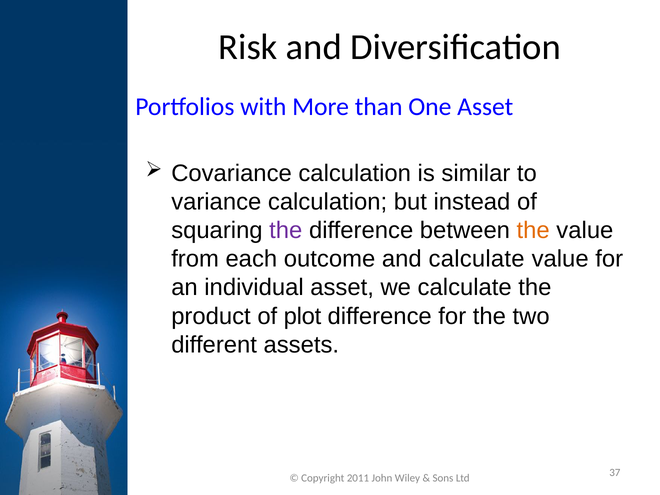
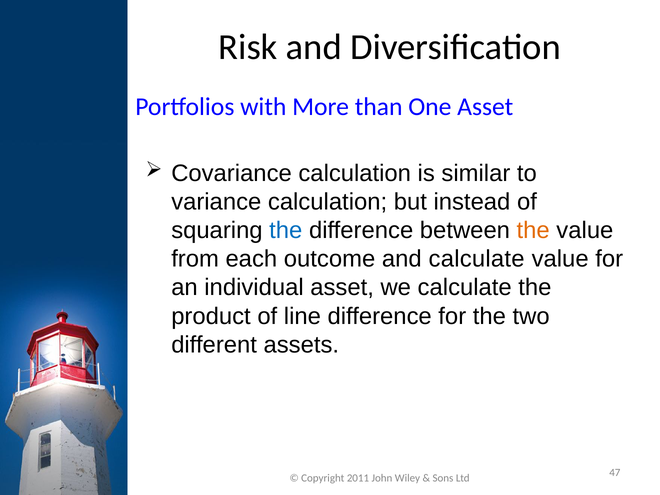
the at (286, 230) colour: purple -> blue
plot: plot -> line
37: 37 -> 47
